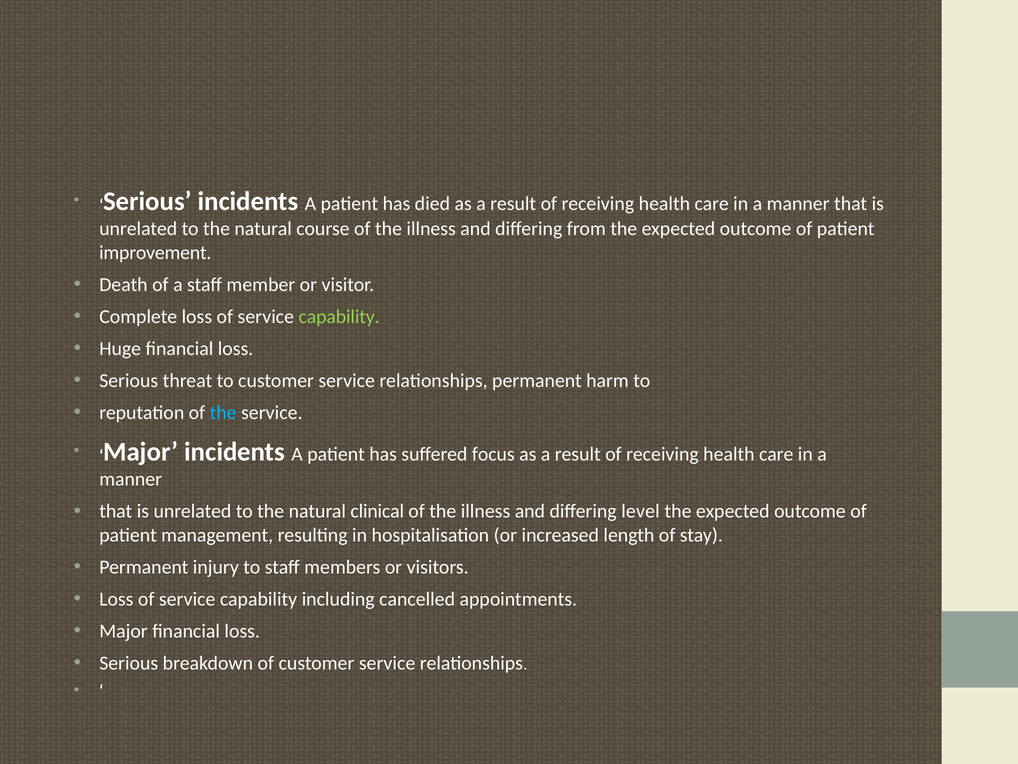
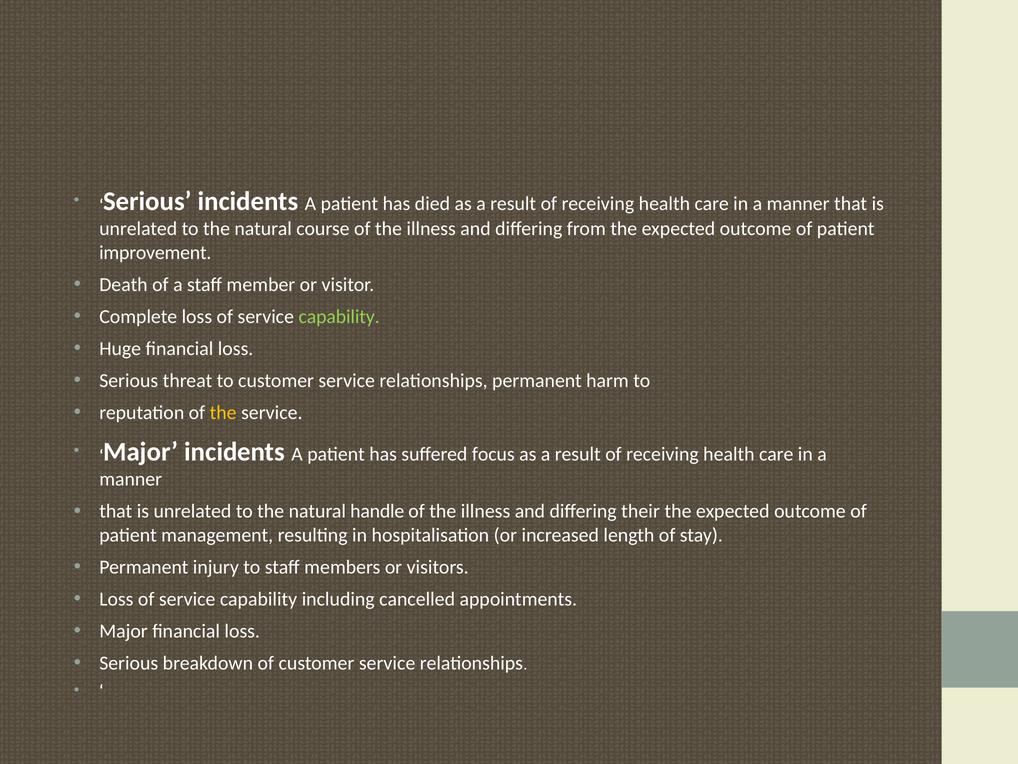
the at (223, 412) colour: light blue -> yellow
clinical: clinical -> handle
level: level -> their
